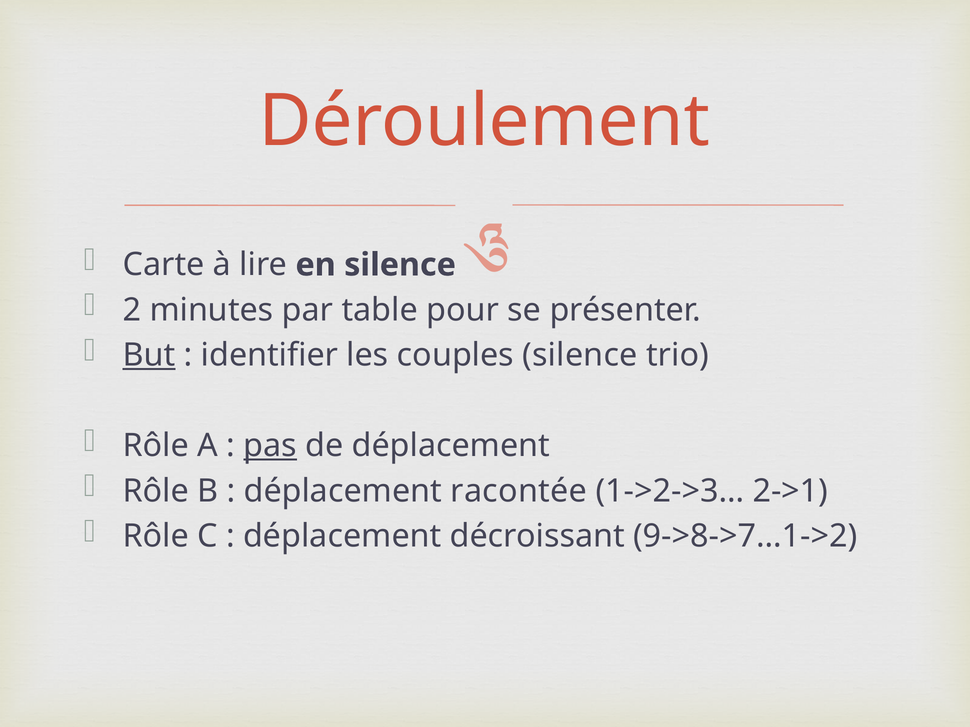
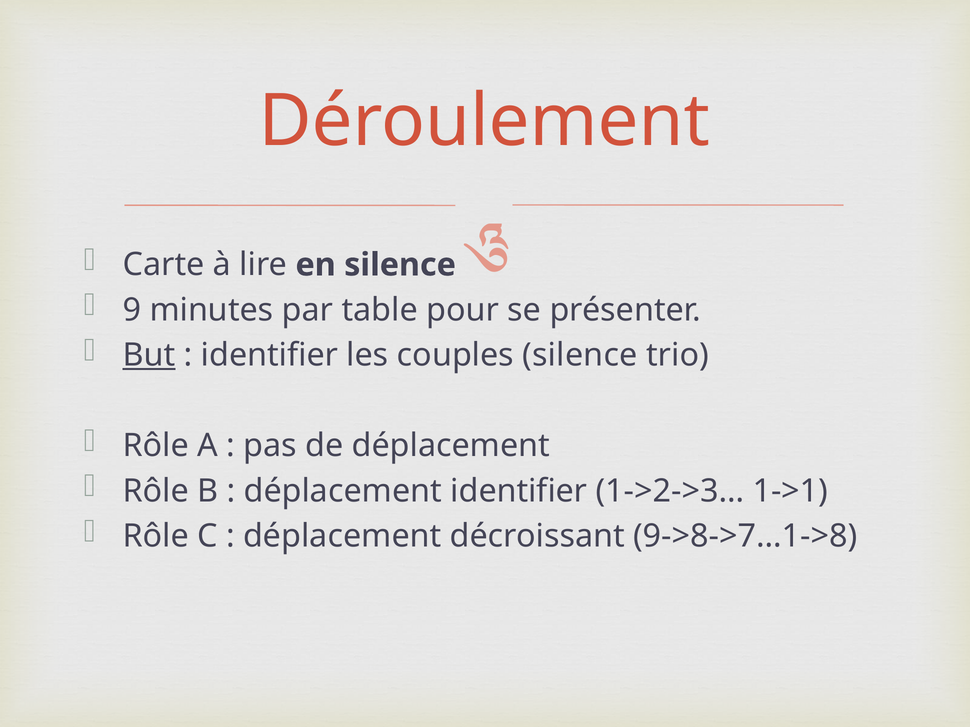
2: 2 -> 9
pas underline: present -> none
déplacement racontée: racontée -> identifier
2->1: 2->1 -> 1->1
9->8->7…1->2: 9->8->7…1->2 -> 9->8->7…1->8
